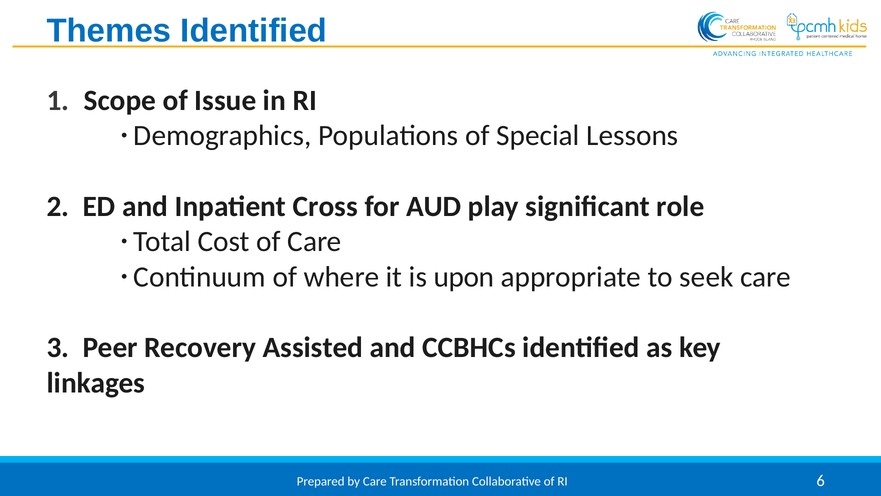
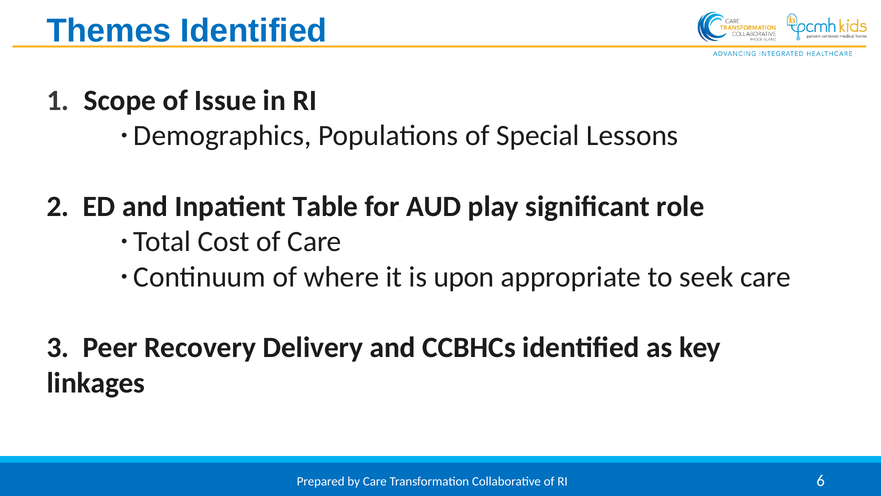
Cross: Cross -> Table
Assisted: Assisted -> Delivery
